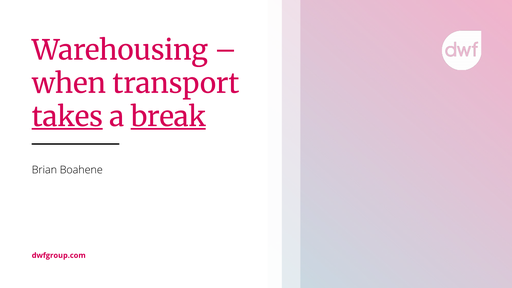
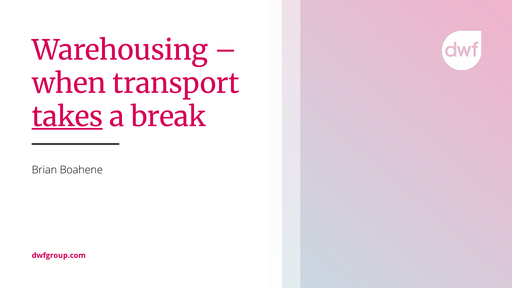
break underline: present -> none
